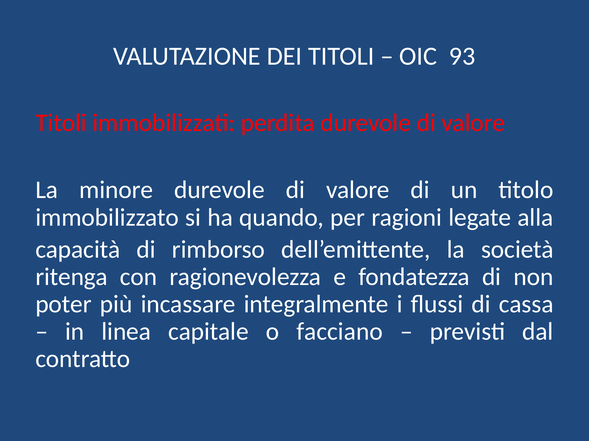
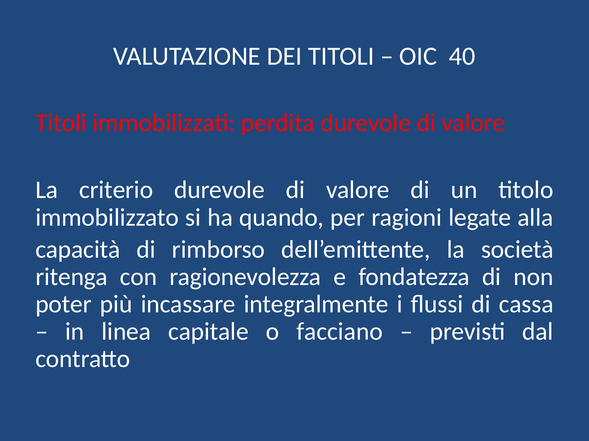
93: 93 -> 40
minore: minore -> criterio
